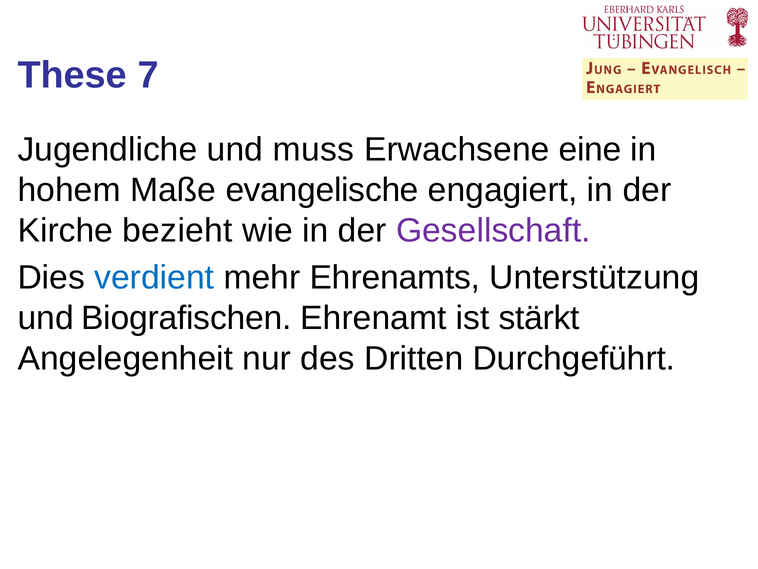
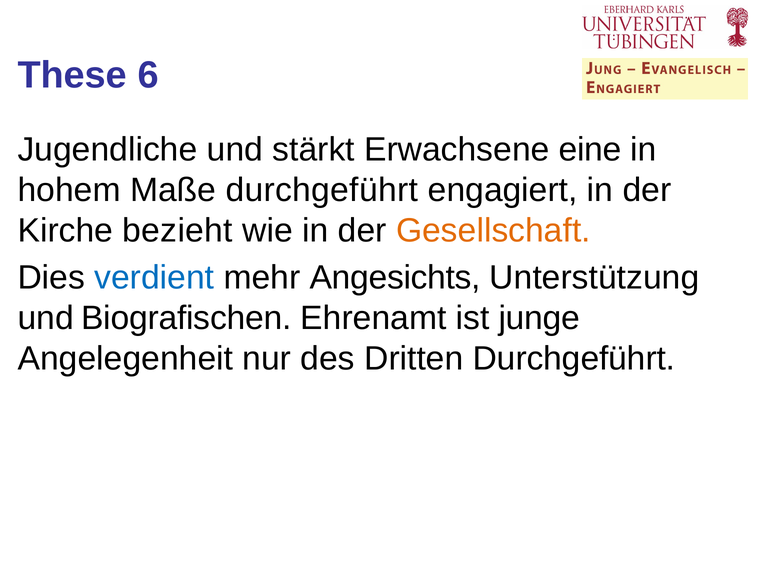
7: 7 -> 6
muss: muss -> stärkt
Maße evangelische: evangelische -> durchgeführt
Gesellschaft colour: purple -> orange
Ehrenamts: Ehrenamts -> Angesichts
stärkt: stärkt -> junge
